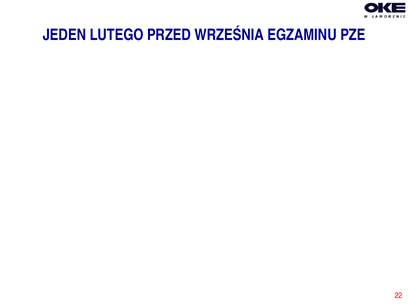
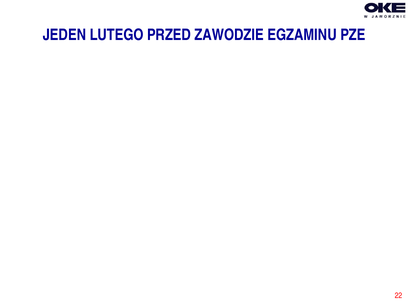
WRZEŚNIA: WRZEŚNIA -> ZAWODZIE
